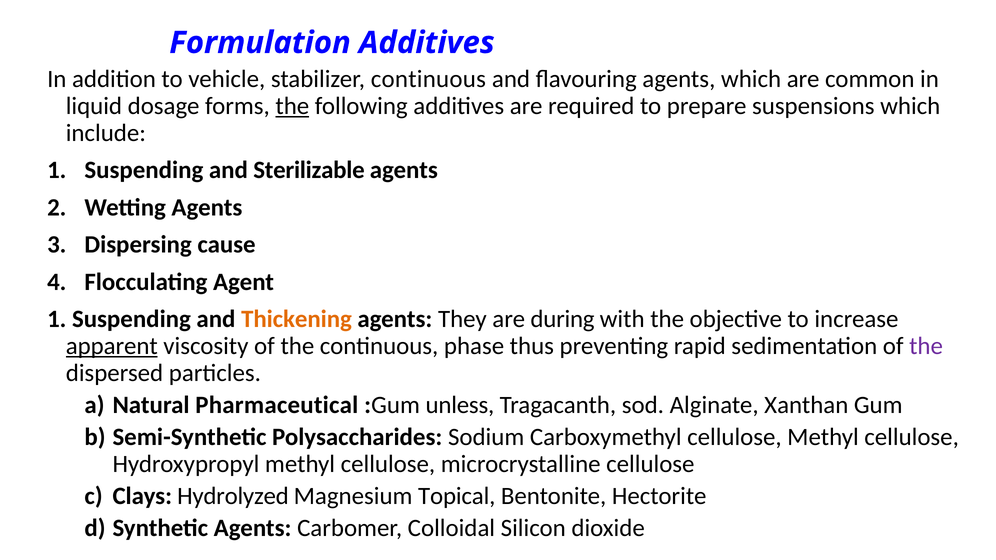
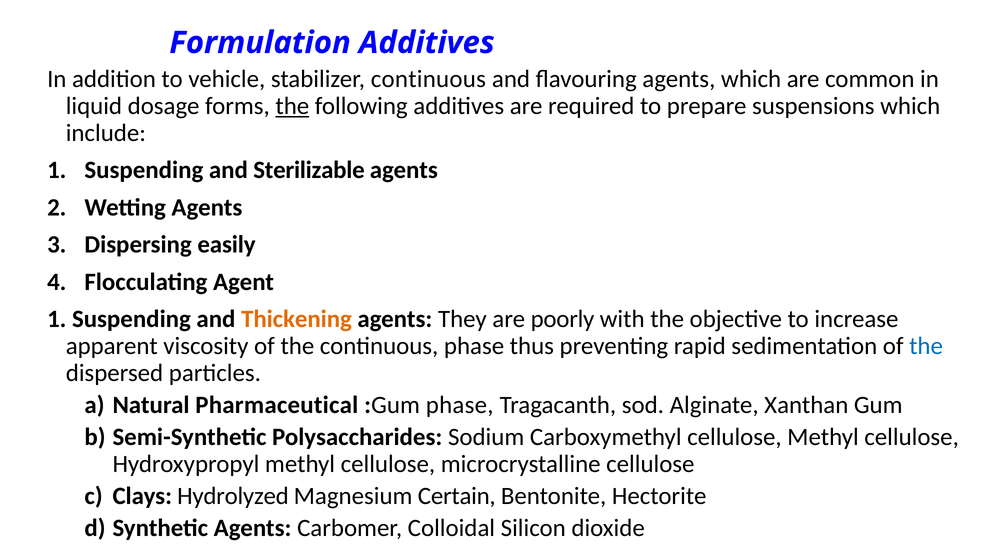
cause: cause -> easily
during: during -> poorly
apparent underline: present -> none
the at (926, 346) colour: purple -> blue
:Gum unless: unless -> phase
Topical: Topical -> Certain
